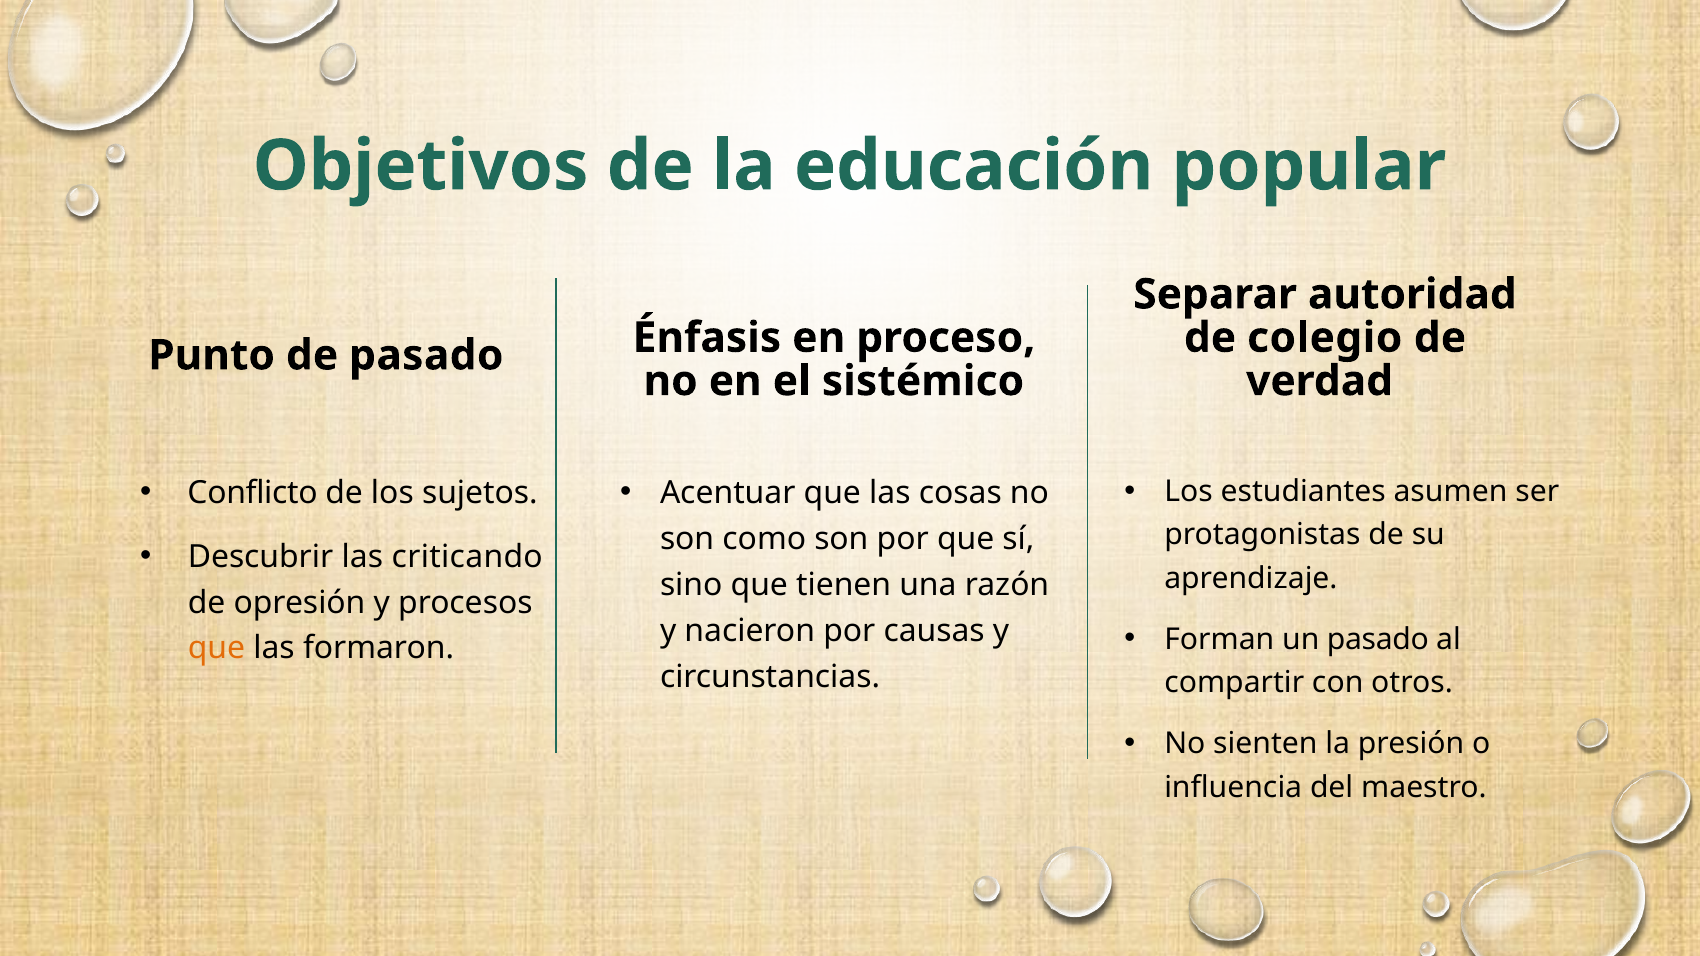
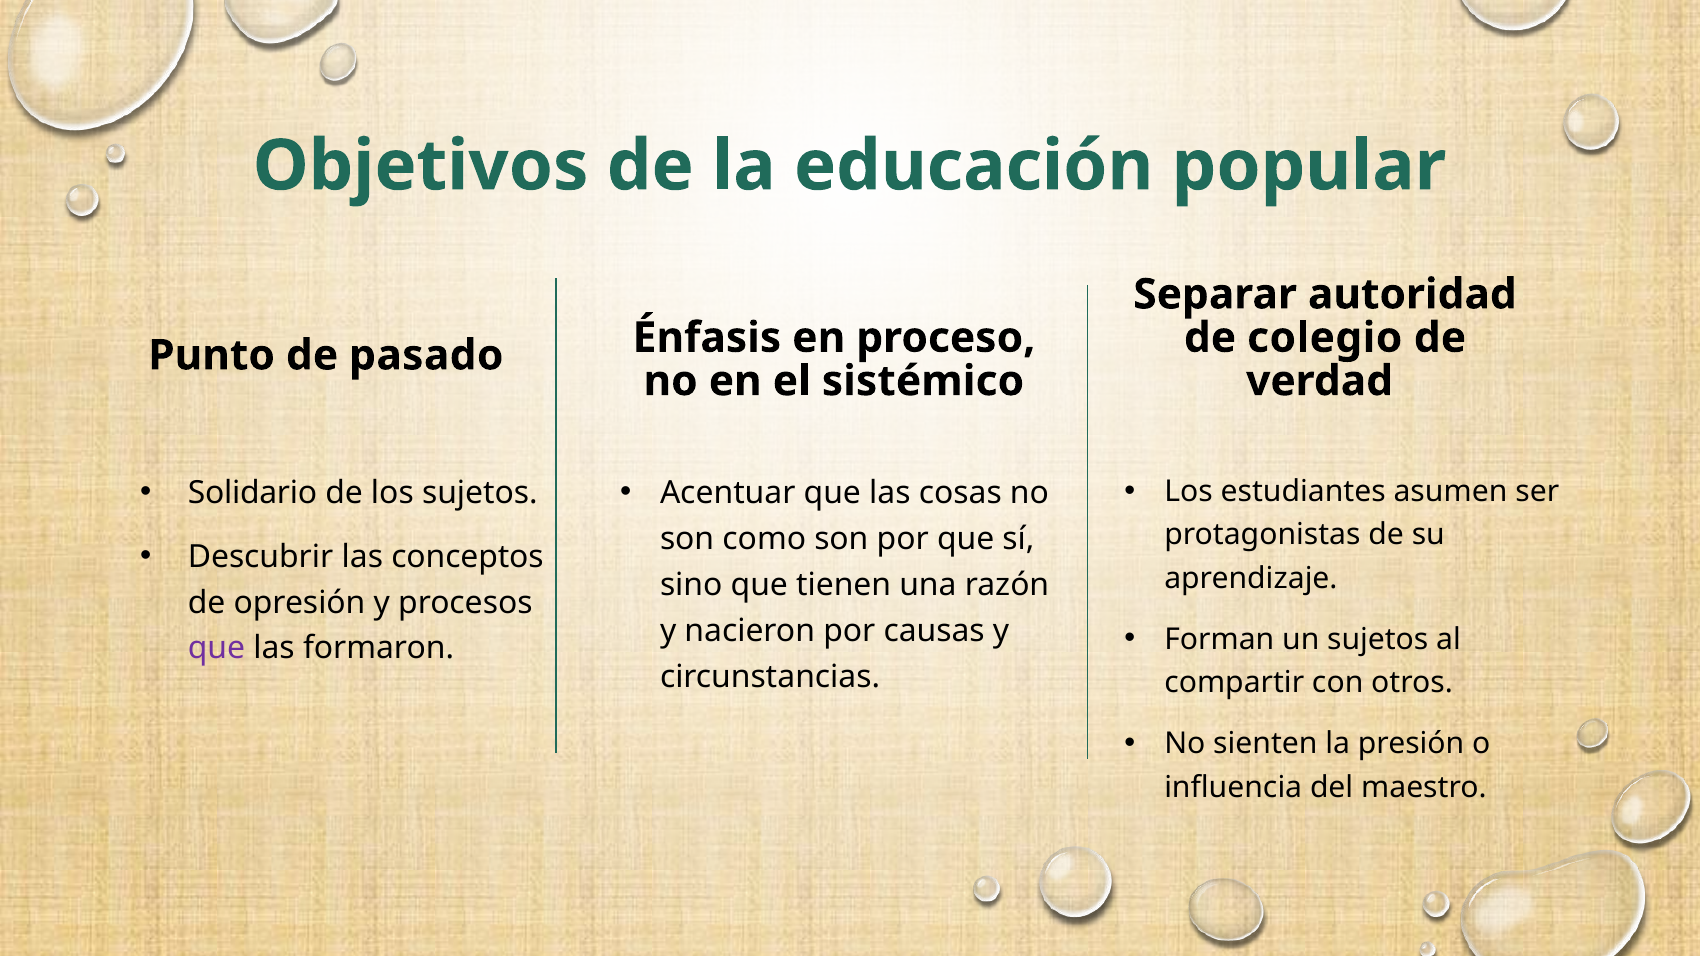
Conflicto: Conflicto -> Solidario
criticando: criticando -> conceptos
un pasado: pasado -> sujetos
que at (216, 649) colour: orange -> purple
